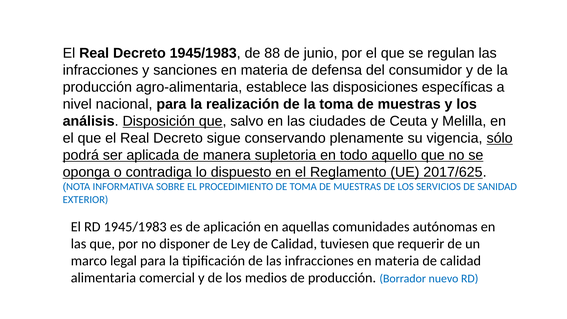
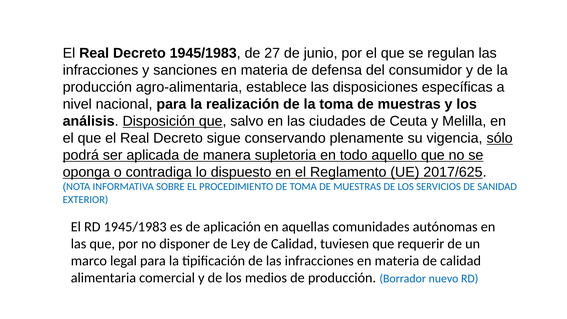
88: 88 -> 27
